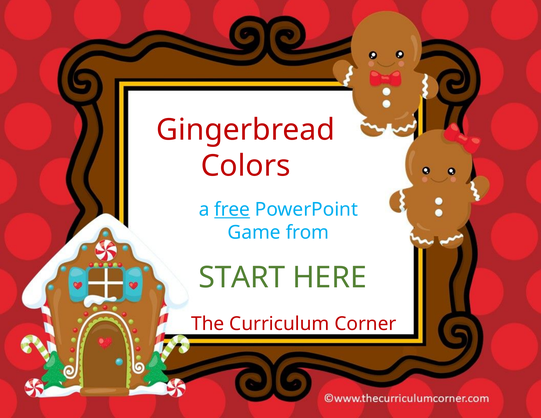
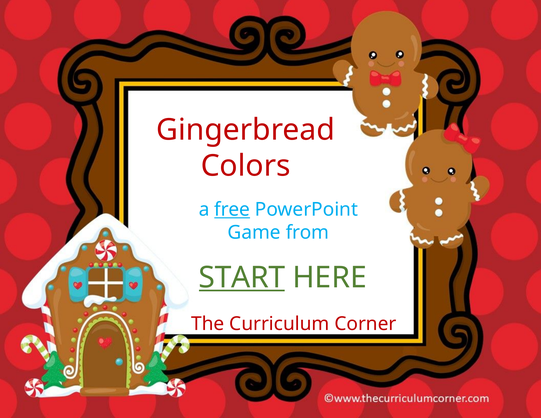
START underline: none -> present
